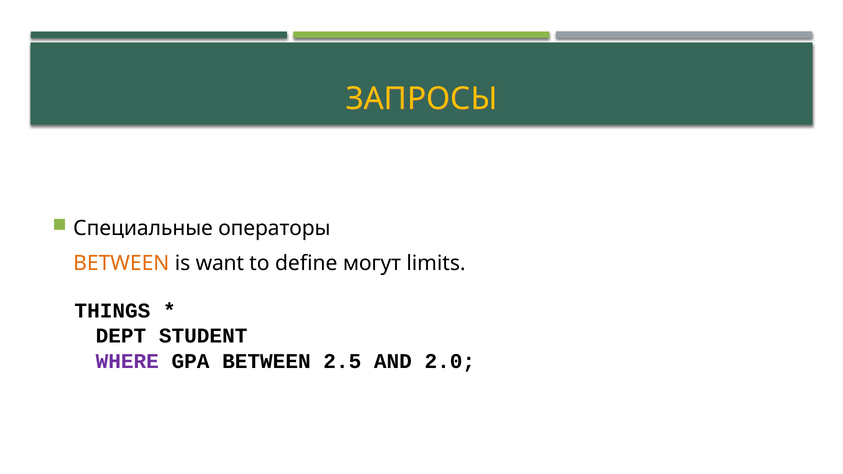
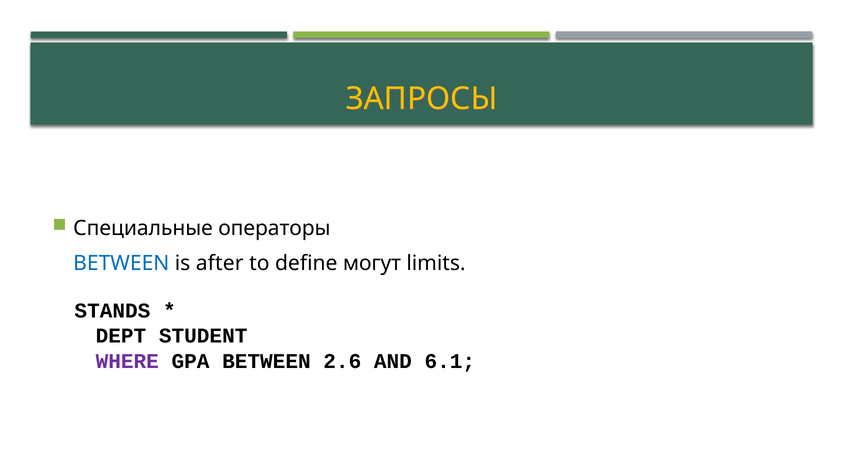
BETWEEN at (121, 263) colour: orange -> blue
want: want -> after
THINGS: THINGS -> STANDS
2.5: 2.5 -> 2.6
2.0: 2.0 -> 6.1
